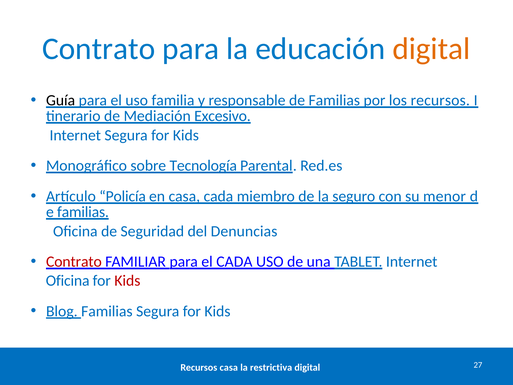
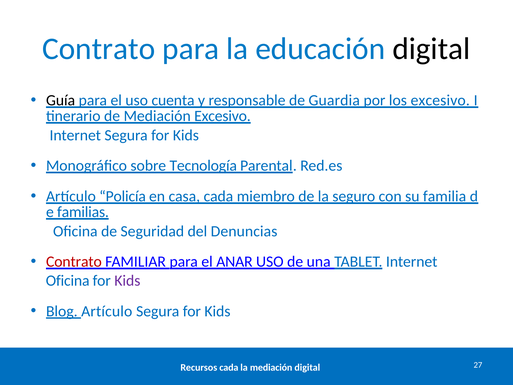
digital at (431, 49) colour: orange -> black
familia: familia -> cuenta
de Familias: Familias -> Guardia
los recursos: recursos -> excesivo
menor: menor -> familia
el CADA: CADA -> ANAR
Kids at (127, 281) colour: red -> purple
Blog Familias: Familias -> Artículo
Recursos casa: casa -> cada
la restrictiva: restrictiva -> mediación
